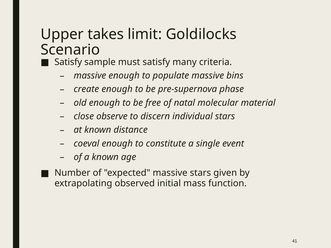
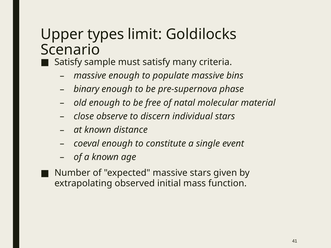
takes: takes -> types
create: create -> binary
